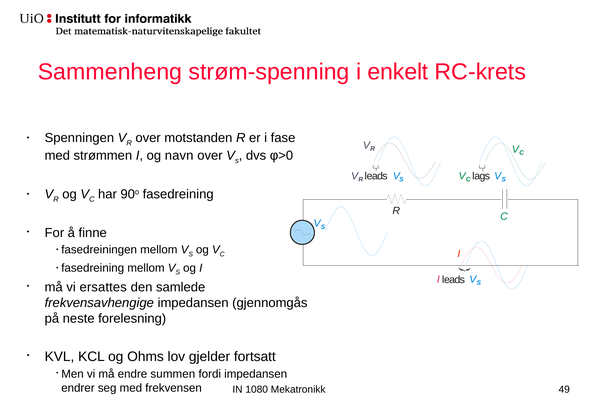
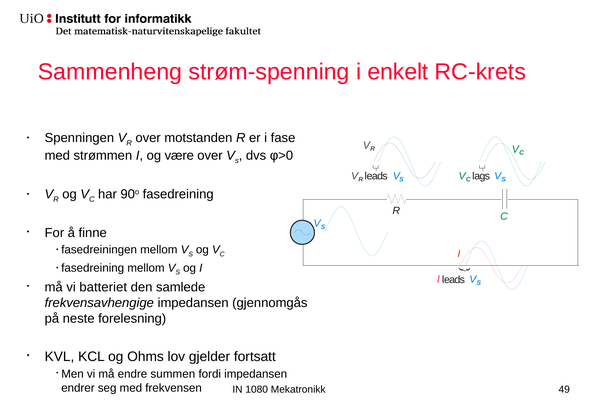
navn: navn -> være
ersattes: ersattes -> batteriet
